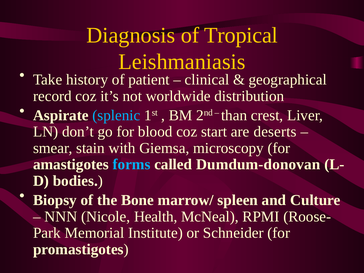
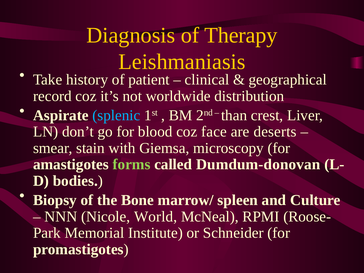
Tropical: Tropical -> Therapy
start: start -> face
forms colour: light blue -> light green
Health: Health -> World
